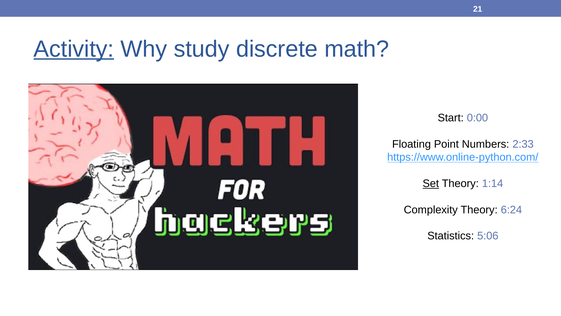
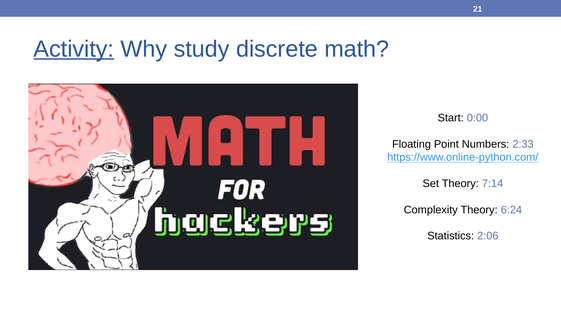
Set underline: present -> none
1:14: 1:14 -> 7:14
5:06: 5:06 -> 2:06
